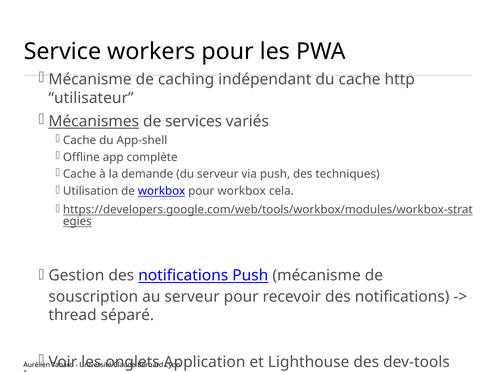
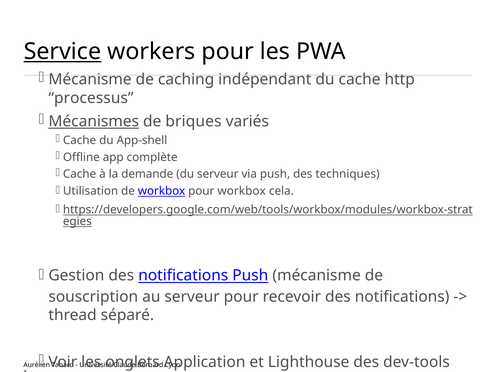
Service underline: none -> present
utilisateur: utilisateur -> processus
services: services -> briques
